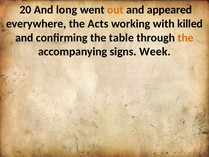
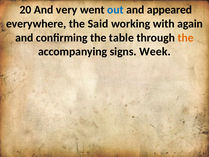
long: long -> very
out colour: orange -> blue
Acts: Acts -> Said
killed: killed -> again
